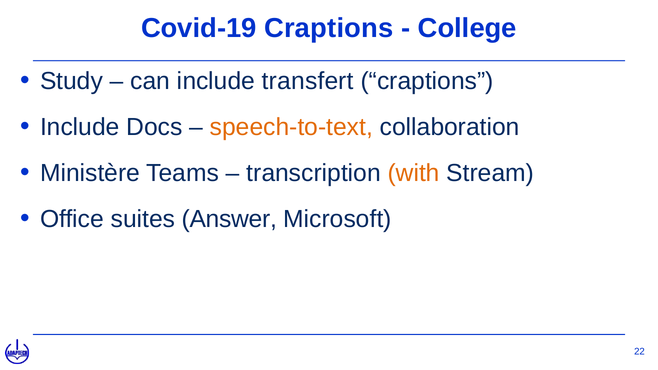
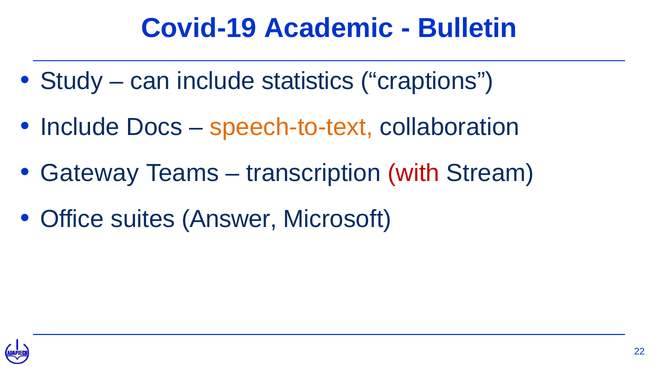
Covid-19 Craptions: Craptions -> Academic
College: College -> Bulletin
transfert: transfert -> statistics
Ministère: Ministère -> Gateway
with colour: orange -> red
